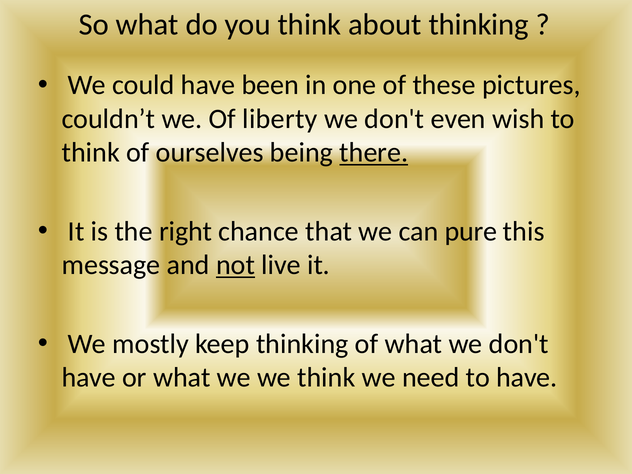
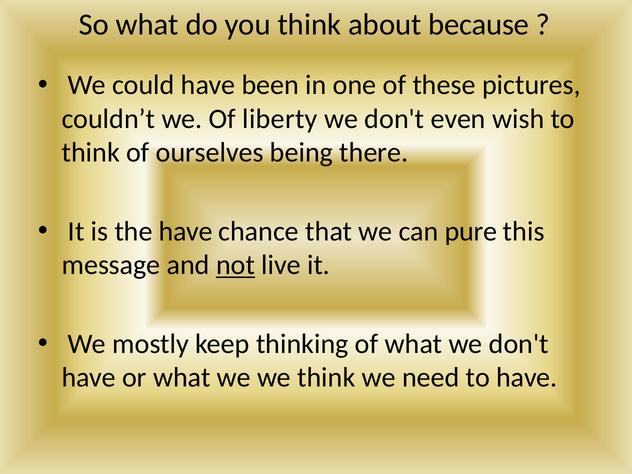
about thinking: thinking -> because
there underline: present -> none
the right: right -> have
